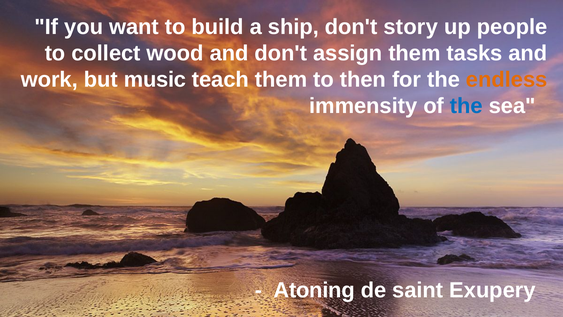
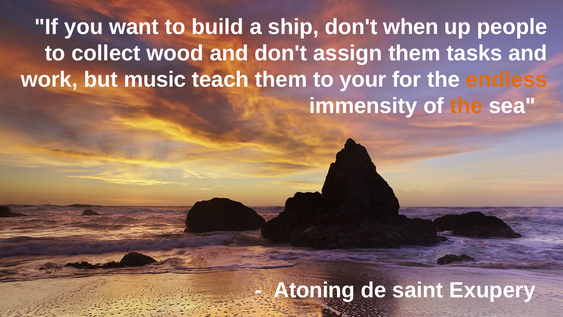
story: story -> when
then: then -> your
the at (466, 106) colour: blue -> orange
